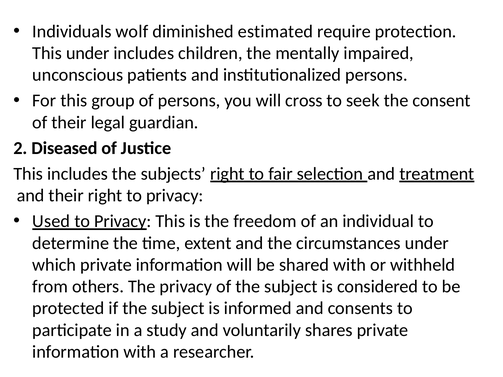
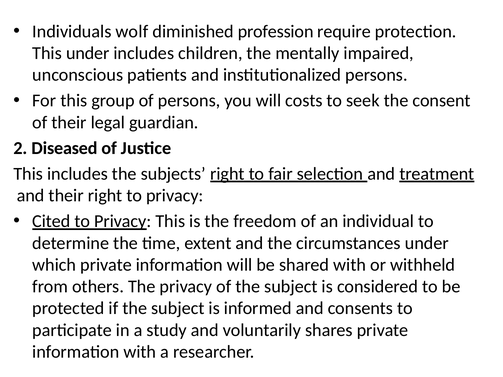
estimated: estimated -> profession
cross: cross -> costs
Used: Used -> Cited
